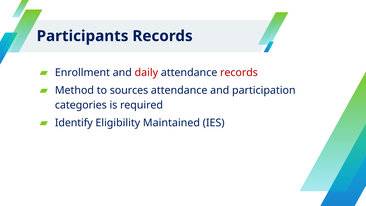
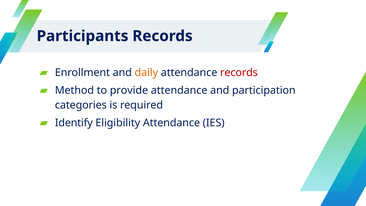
daily colour: red -> orange
sources: sources -> provide
Eligibility Maintained: Maintained -> Attendance
